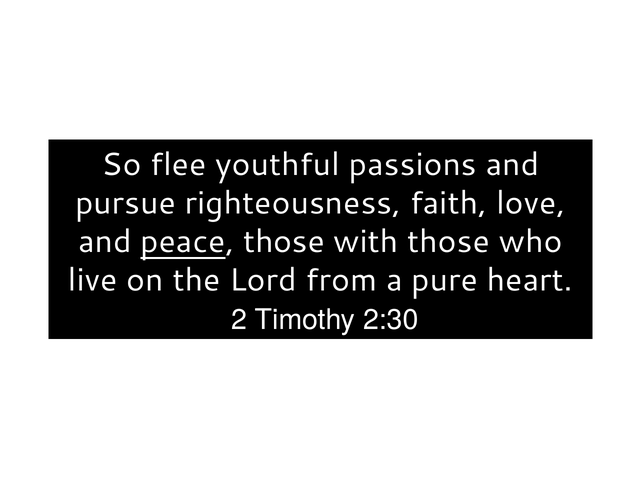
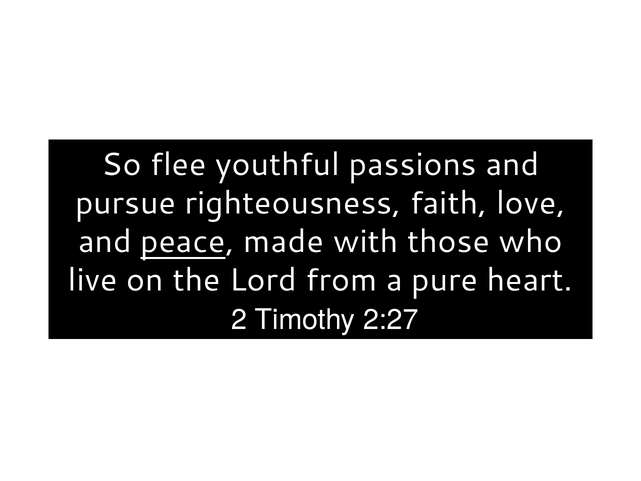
peace those: those -> made
2:30: 2:30 -> 2:27
